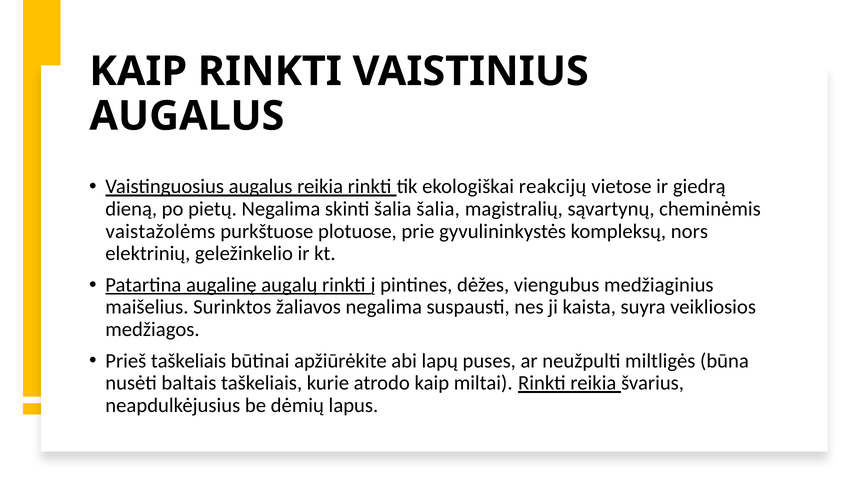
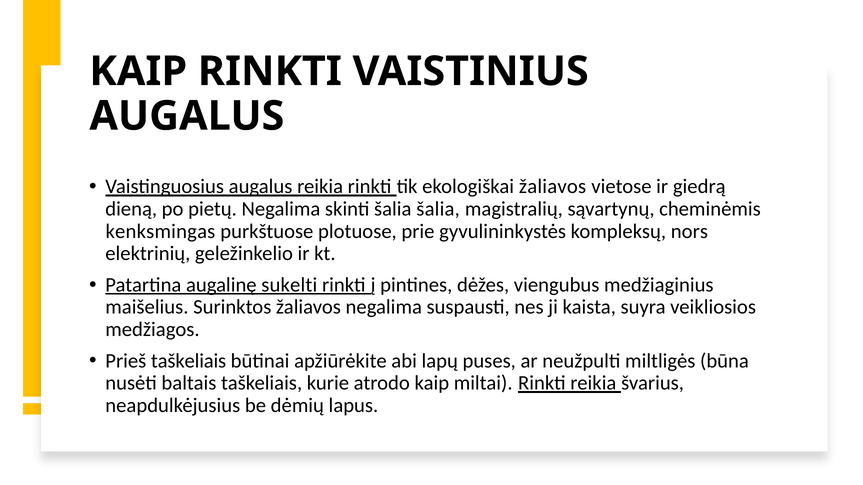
ekologiškai reakcijų: reakcijų -> žaliavos
vaistažolėms: vaistažolėms -> kenksmingas
augalų: augalų -> sukelti
